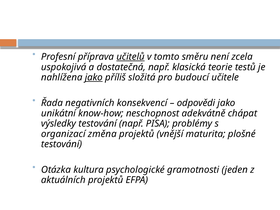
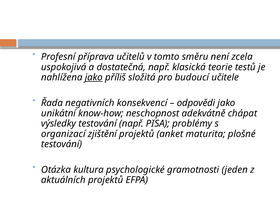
učitelů underline: present -> none
změna: změna -> zjištění
vnější: vnější -> anket
